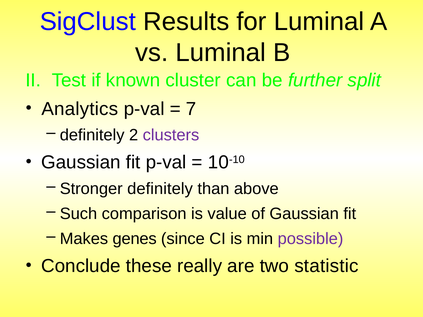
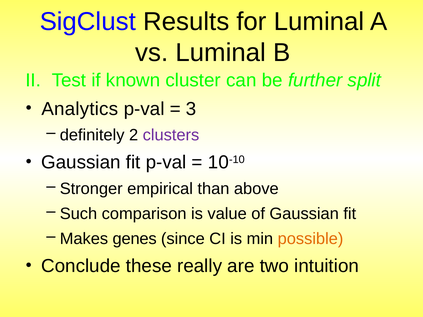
7: 7 -> 3
Stronger definitely: definitely -> empirical
possible colour: purple -> orange
statistic: statistic -> intuition
